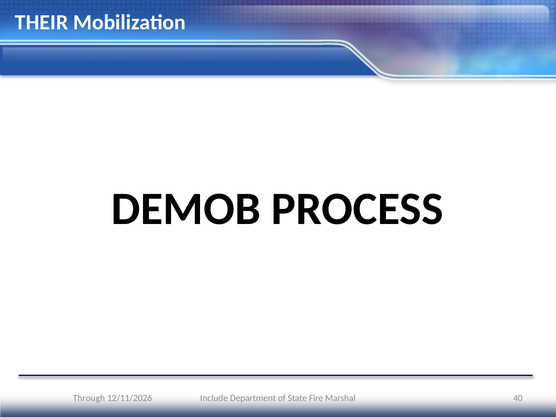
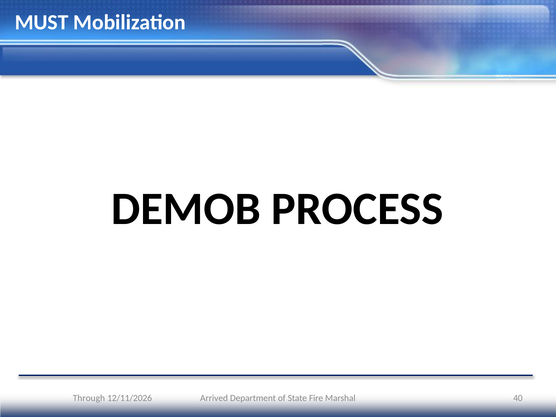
THEIR: THEIR -> MUST
Include: Include -> Arrived
